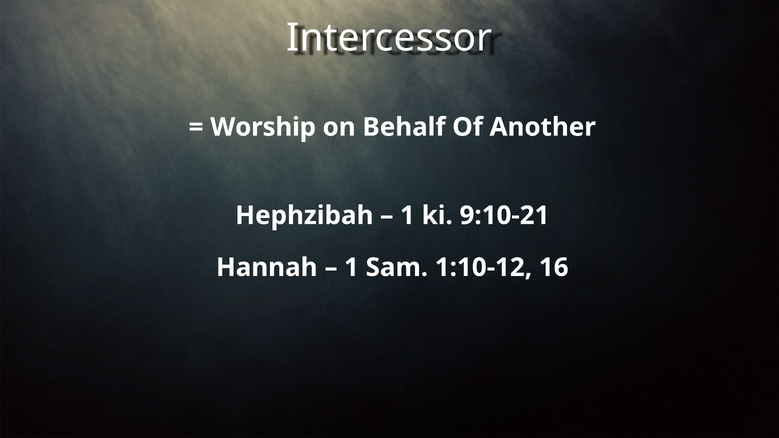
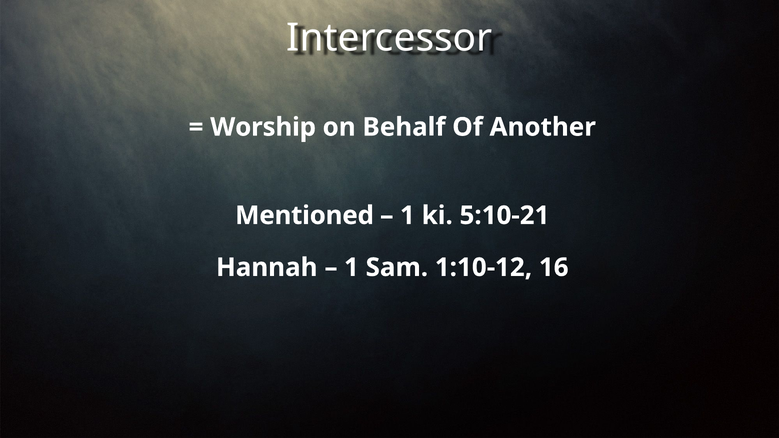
Hephzibah: Hephzibah -> Mentioned
9:10-21: 9:10-21 -> 5:10-21
